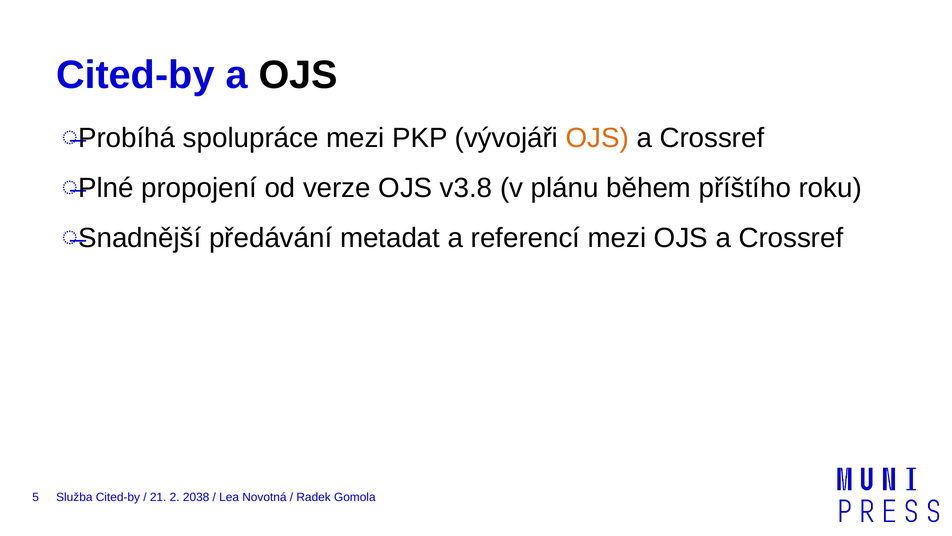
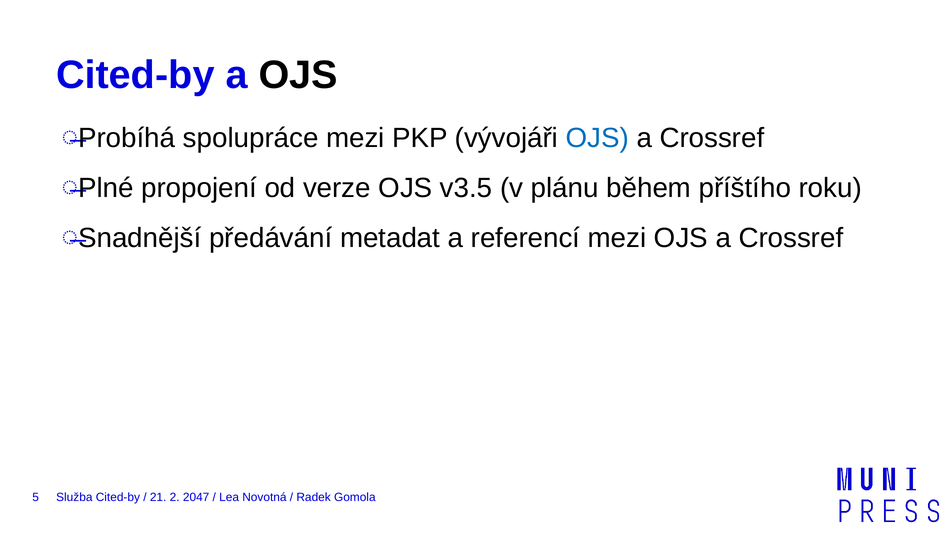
OJS at (597, 138) colour: orange -> blue
v3.8: v3.8 -> v3.5
2038: 2038 -> 2047
